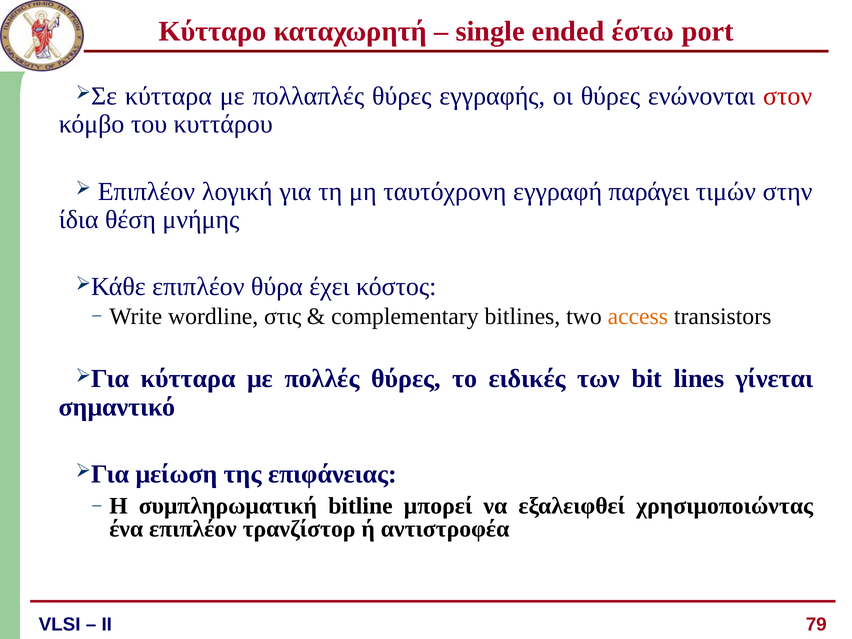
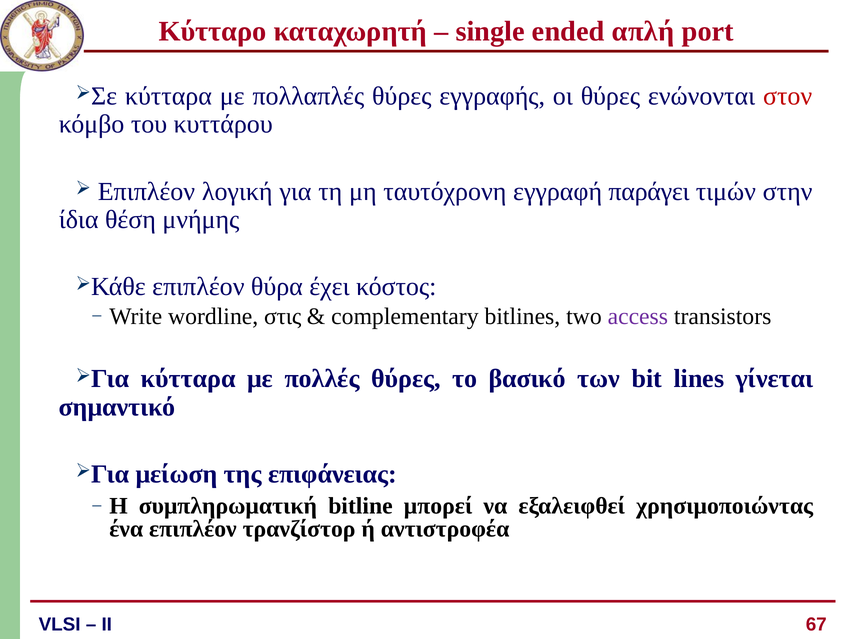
έστω: έστω -> απλή
access colour: orange -> purple
ειδικές: ειδικές -> βασικό
79: 79 -> 67
